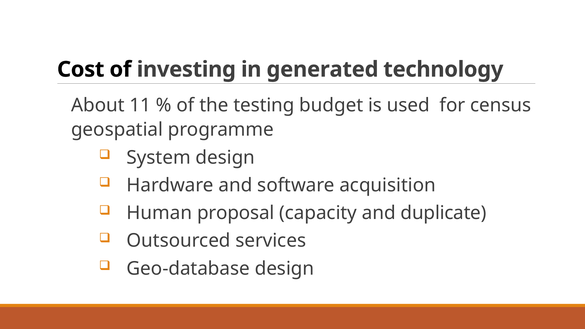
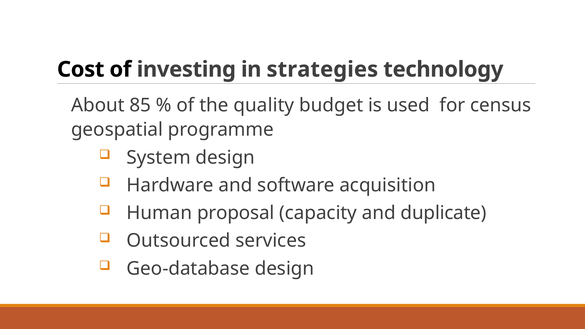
generated: generated -> strategies
11: 11 -> 85
testing: testing -> quality
